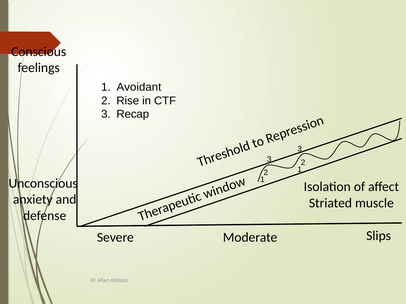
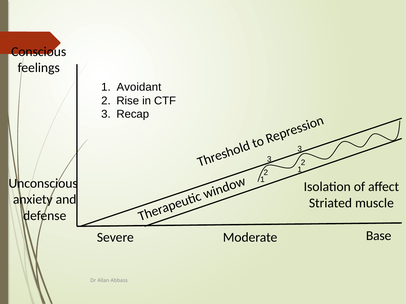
Slips: Slips -> Base
